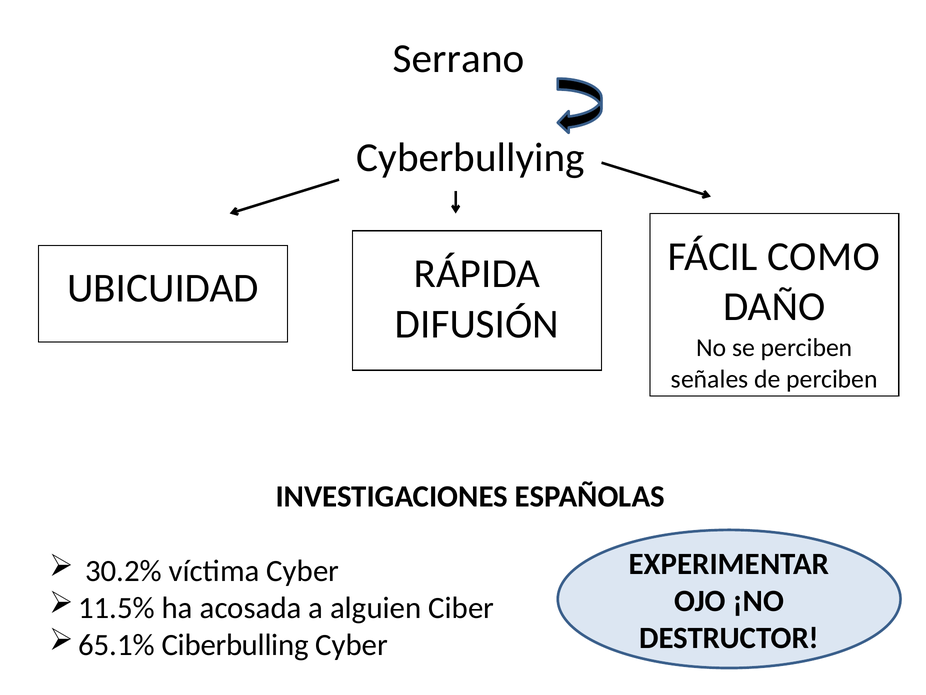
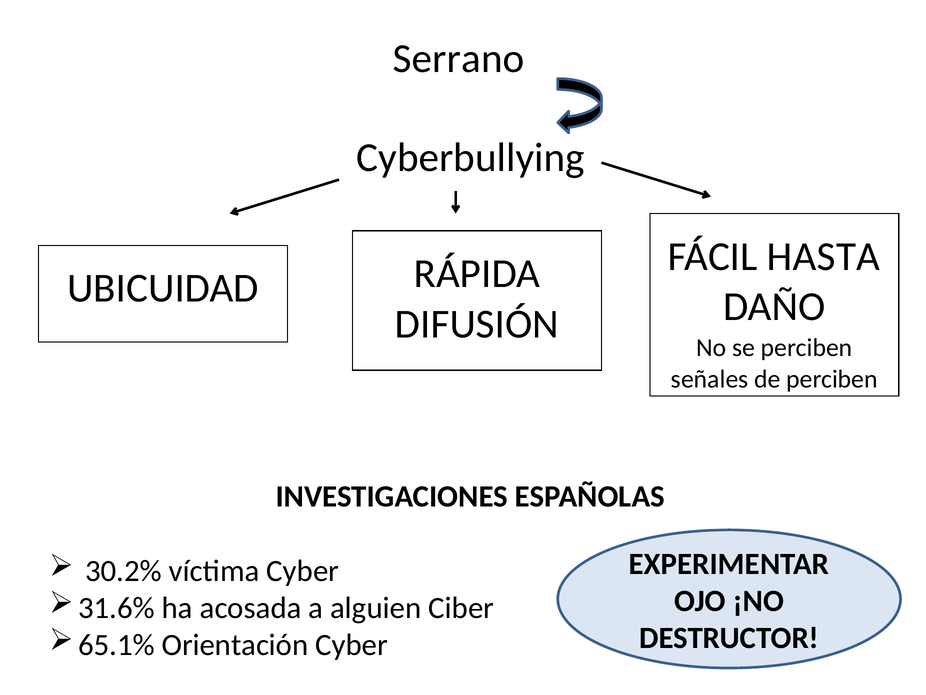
COMO: COMO -> HASTA
11.5%: 11.5% -> 31.6%
Ciberbulling: Ciberbulling -> Orientación
